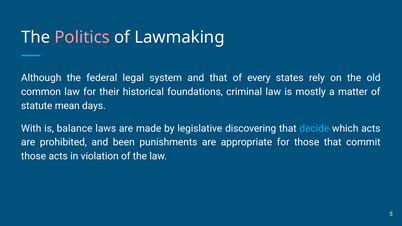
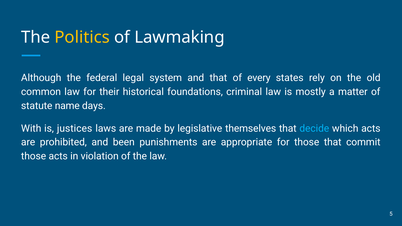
Politics colour: pink -> yellow
mean: mean -> name
balance: balance -> justices
discovering: discovering -> themselves
